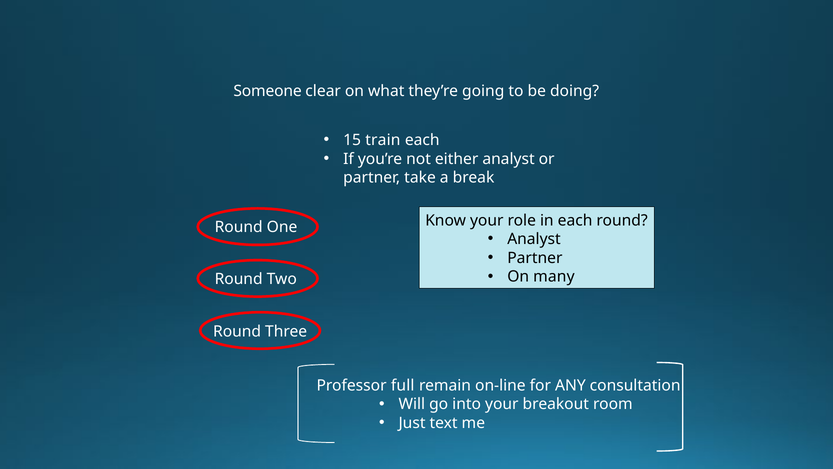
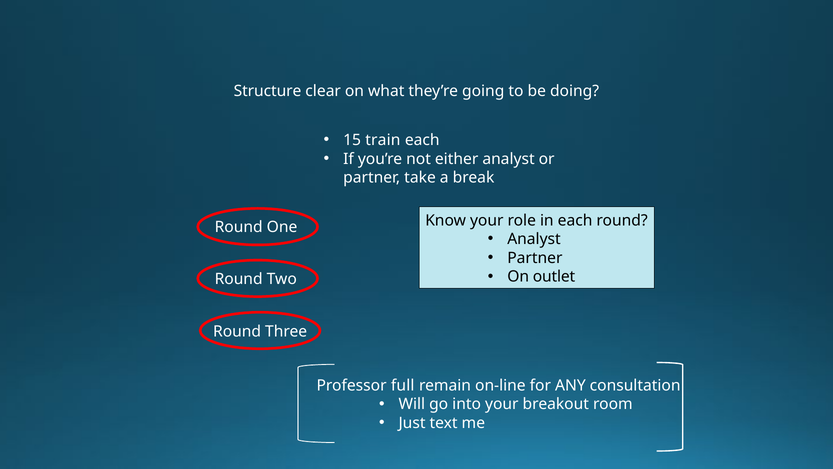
Someone: Someone -> Structure
many: many -> outlet
